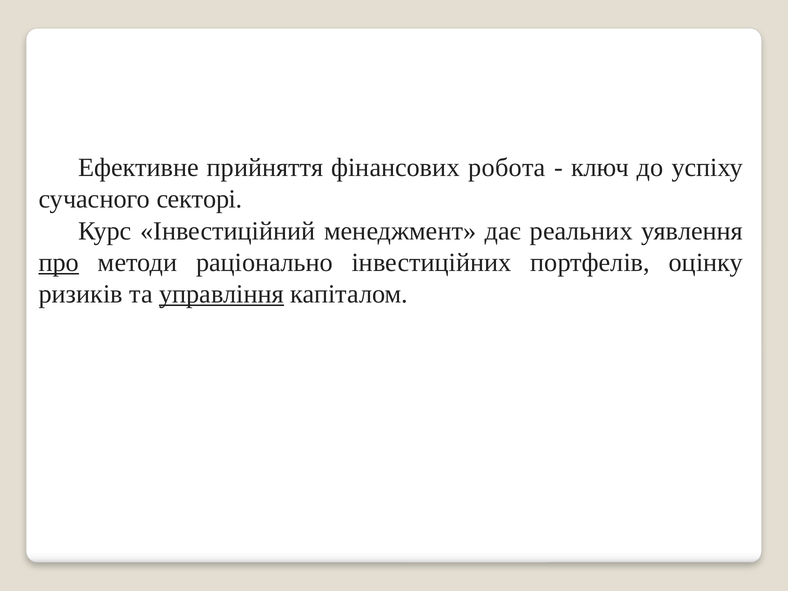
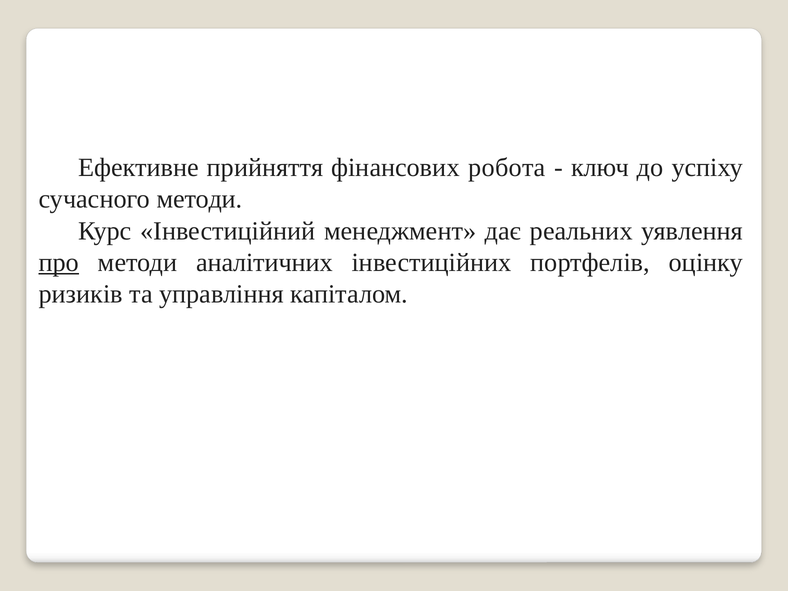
сучасного секторі: секторі -> методи
раціонально: раціонально -> аналітичних
управління underline: present -> none
